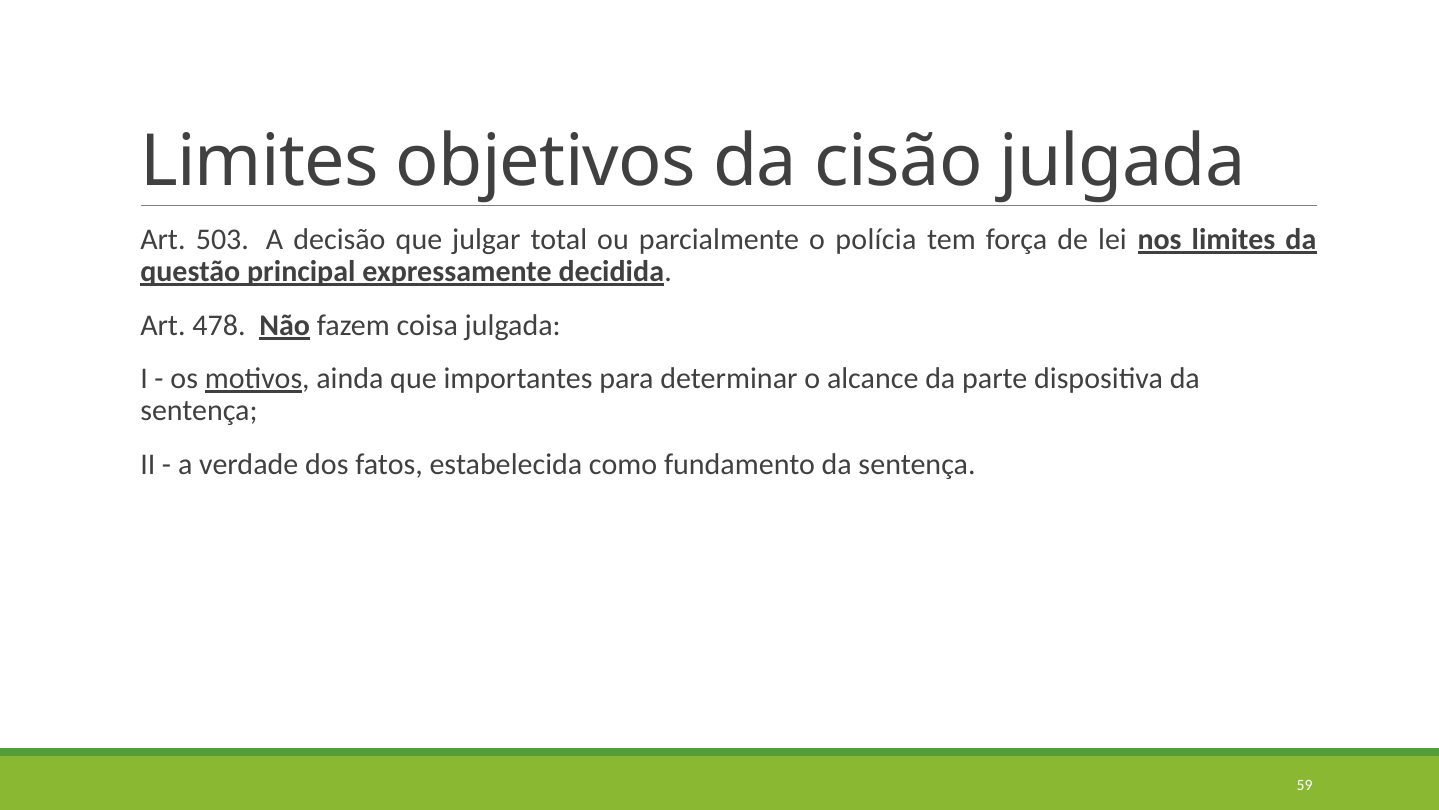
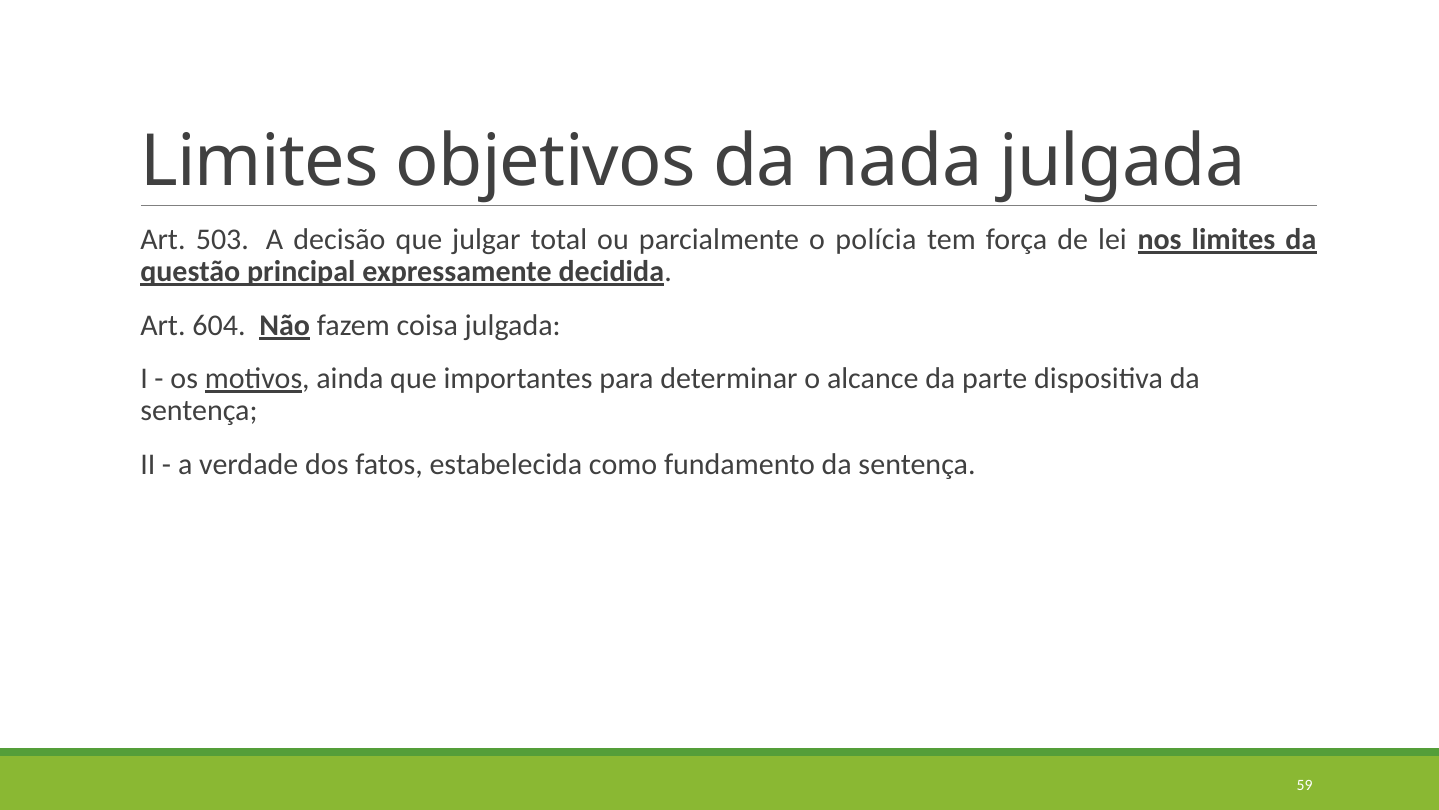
cisão: cisão -> nada
478: 478 -> 604
